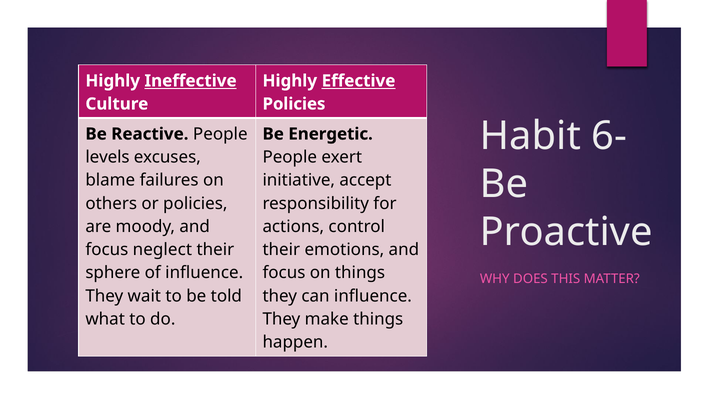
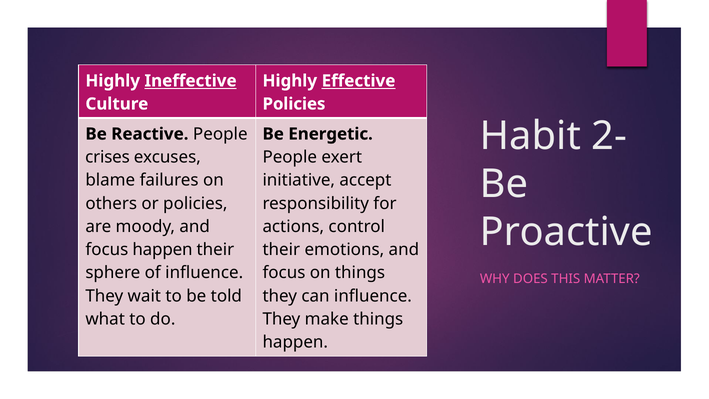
6-: 6- -> 2-
levels: levels -> crises
focus neglect: neglect -> happen
